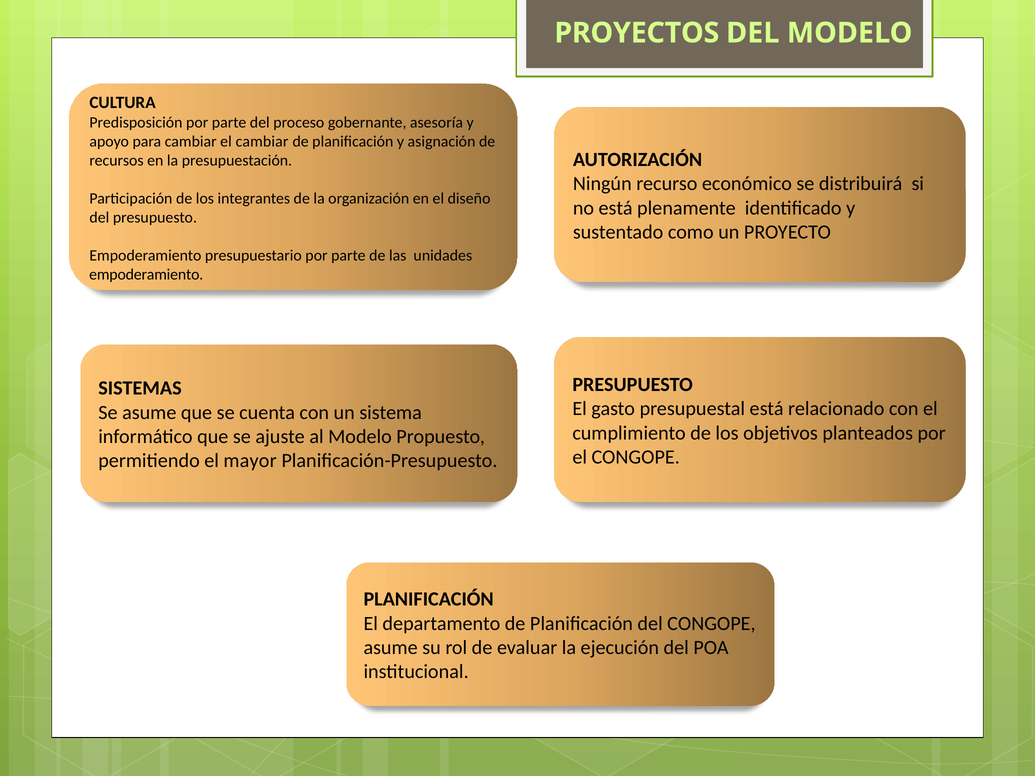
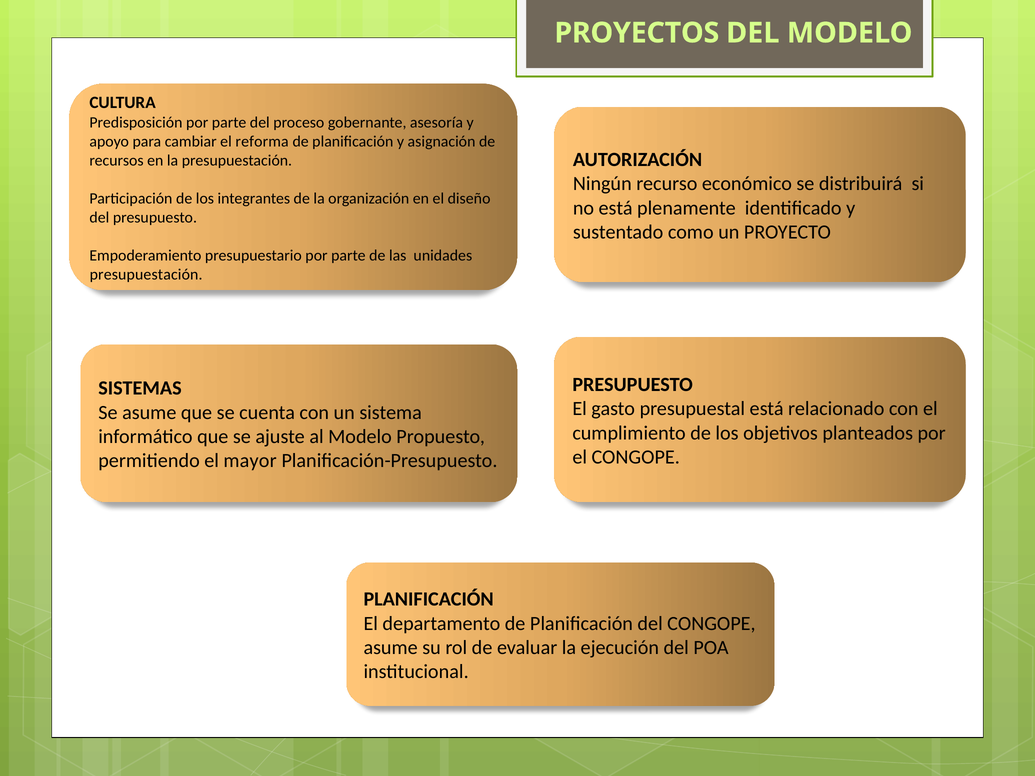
el cambiar: cambiar -> reforma
empoderamiento at (146, 274): empoderamiento -> presupuestación
